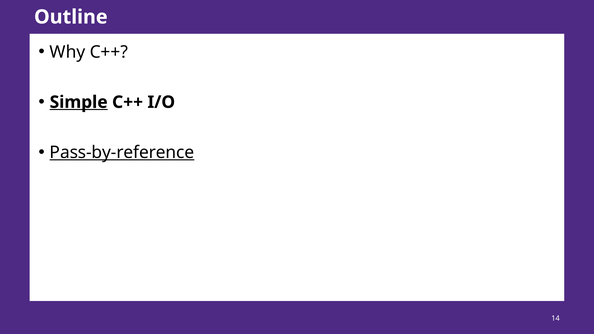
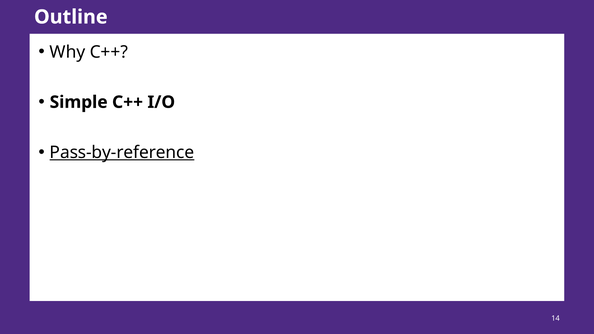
Simple underline: present -> none
